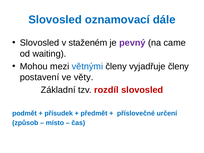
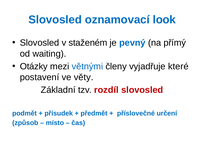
dále: dále -> look
pevný colour: purple -> blue
came: came -> přímý
Mohou: Mohou -> Otázky
vyjadřuje členy: členy -> které
